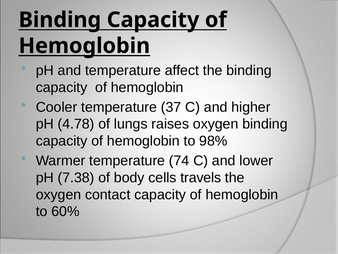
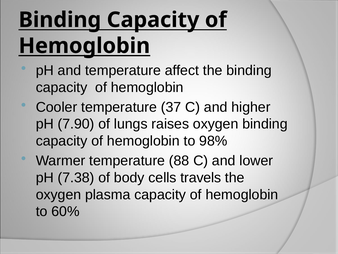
4.78: 4.78 -> 7.90
74: 74 -> 88
contact: contact -> plasma
